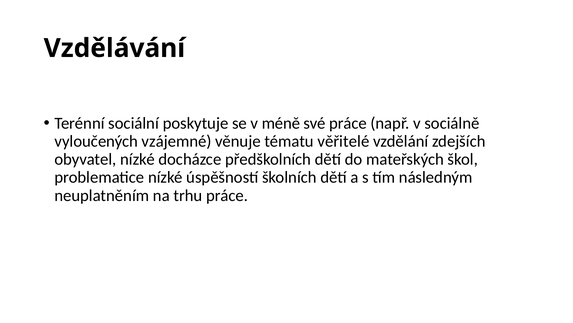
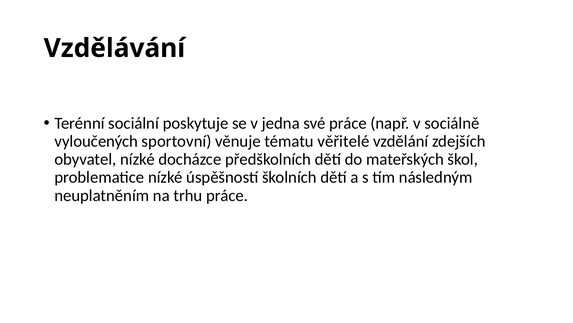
méně: méně -> jedna
vzájemné: vzájemné -> sportovní
